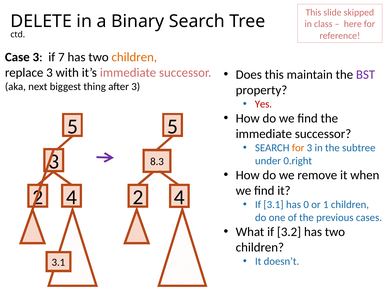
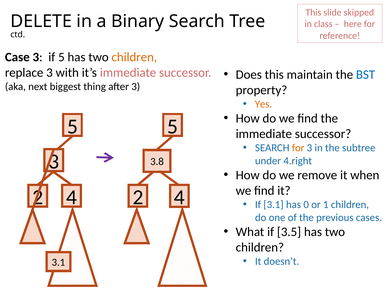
if 7: 7 -> 5
BST colour: purple -> blue
Yes colour: red -> orange
0.right: 0.right -> 4.right
8.3: 8.3 -> 3.8
3.2: 3.2 -> 3.5
